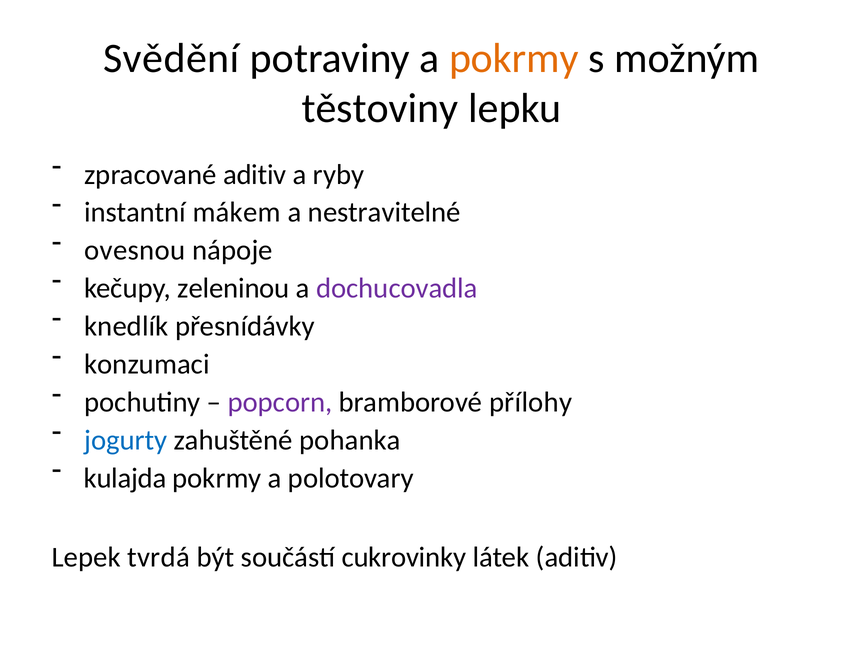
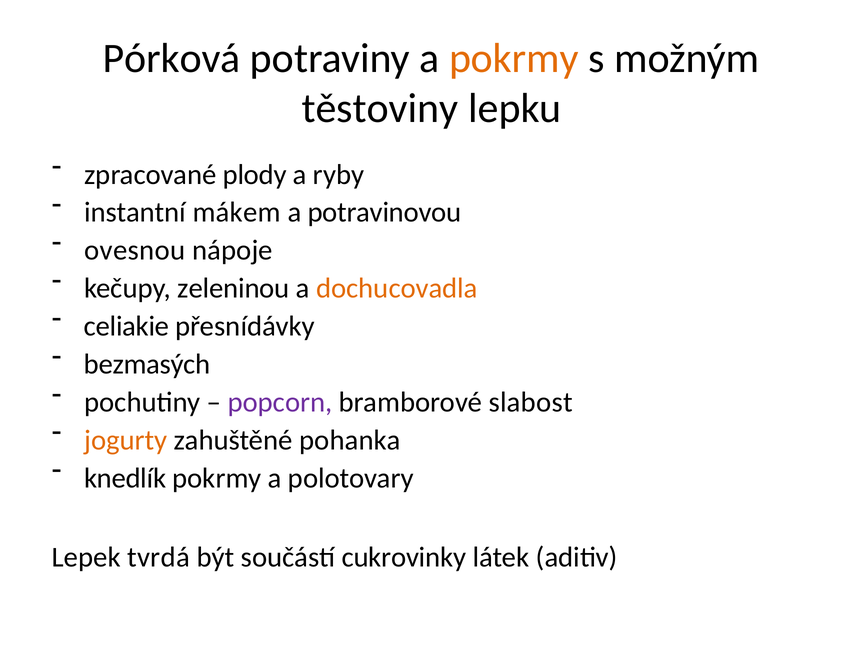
Svědění: Svědění -> Pórková
zpracované aditiv: aditiv -> plody
nestravitelné: nestravitelné -> potravinovou
dochucovadla colour: purple -> orange
knedlík: knedlík -> celiakie
konzumaci: konzumaci -> bezmasých
přílohy: přílohy -> slabost
jogurty colour: blue -> orange
kulajda: kulajda -> knedlík
